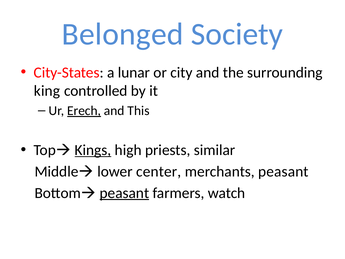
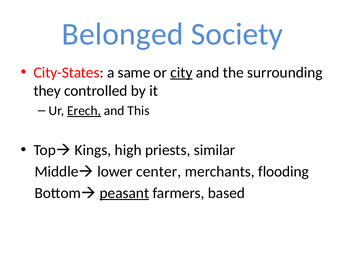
lunar: lunar -> same
city underline: none -> present
king: king -> they
Kings underline: present -> none
merchants peasant: peasant -> flooding
watch: watch -> based
